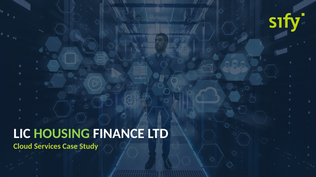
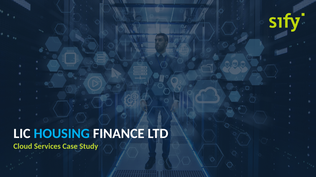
HOUSING colour: light green -> light blue
